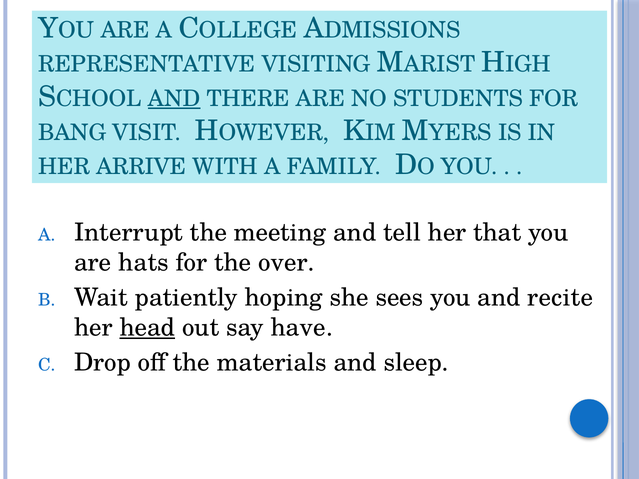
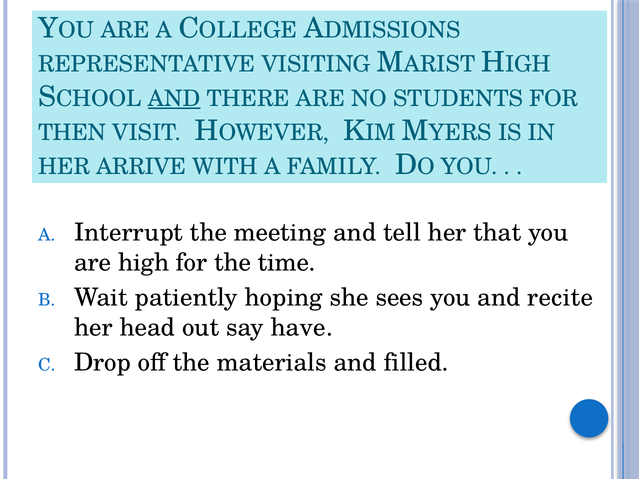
BANG: BANG -> THEN
hats: hats -> high
over: over -> time
head underline: present -> none
sleep: sleep -> filled
